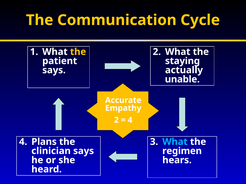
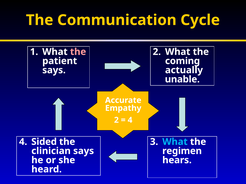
the at (78, 52) colour: yellow -> pink
staying: staying -> coming
Plans: Plans -> Sided
